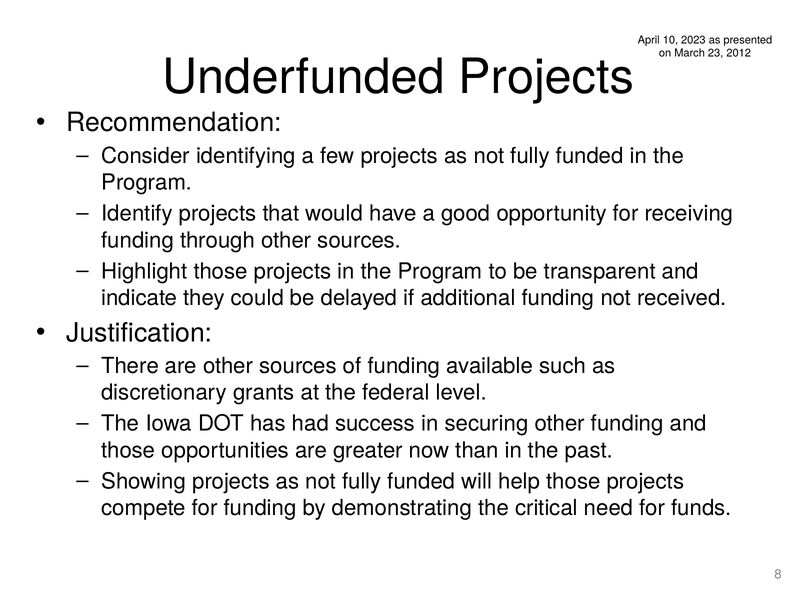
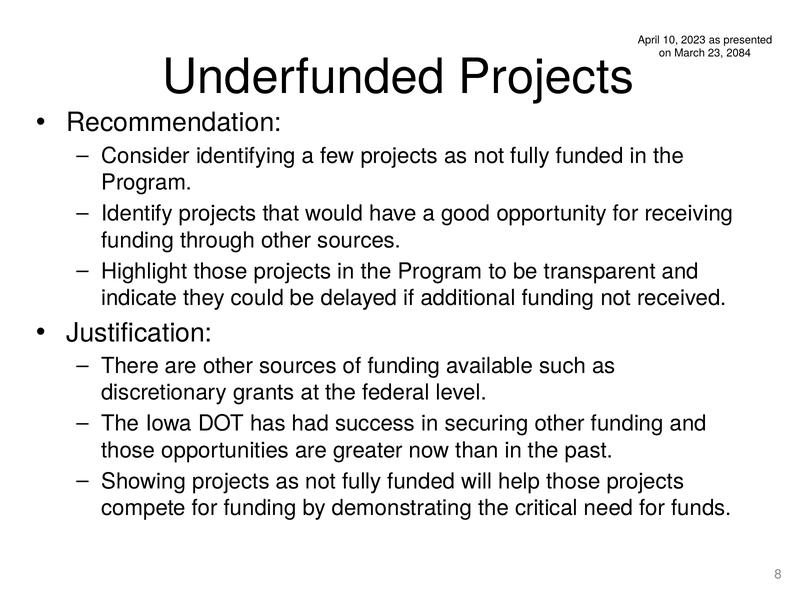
2012: 2012 -> 2084
